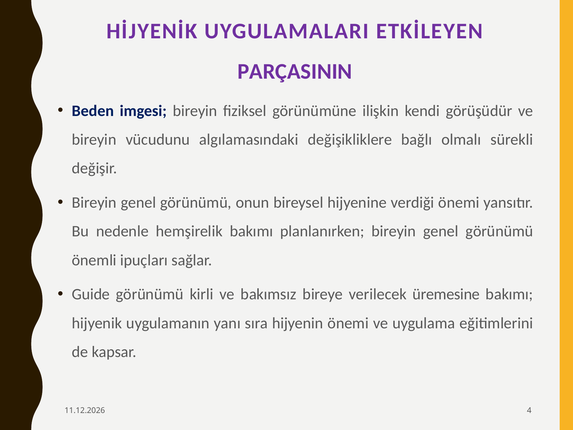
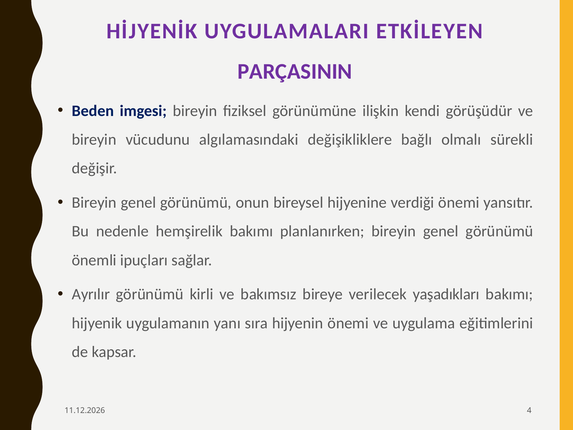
Guide: Guide -> Ayrılır
üremesine: üremesine -> yaşadıkları
